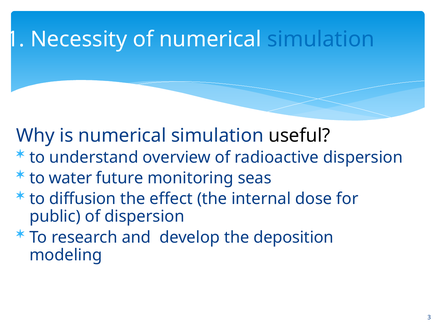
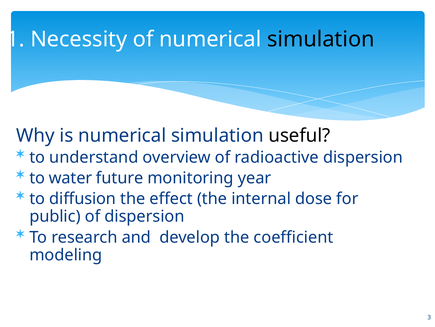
simulation at (321, 39) colour: blue -> black
seas: seas -> year
deposition: deposition -> coefficient
